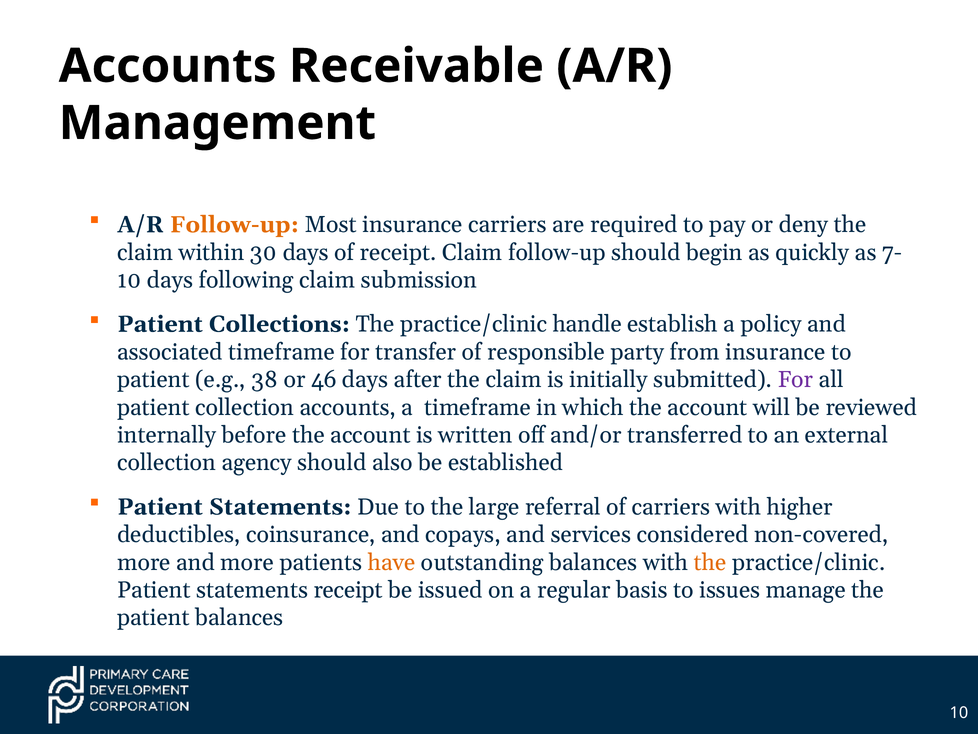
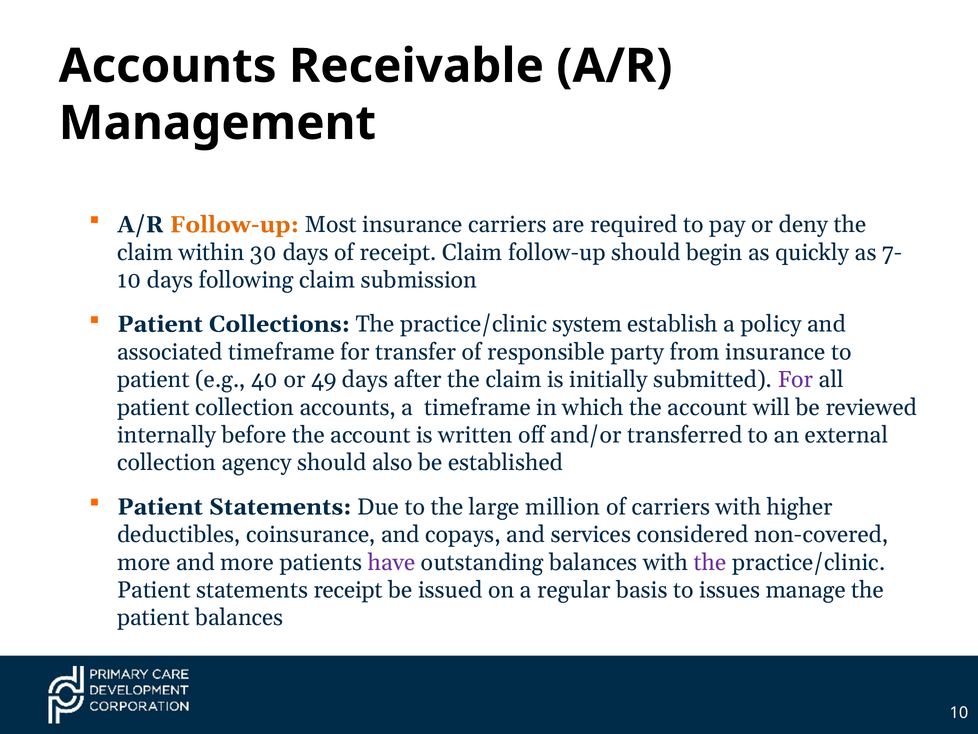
handle: handle -> system
38: 38 -> 40
46: 46 -> 49
referral: referral -> million
have colour: orange -> purple
the at (710, 562) colour: orange -> purple
